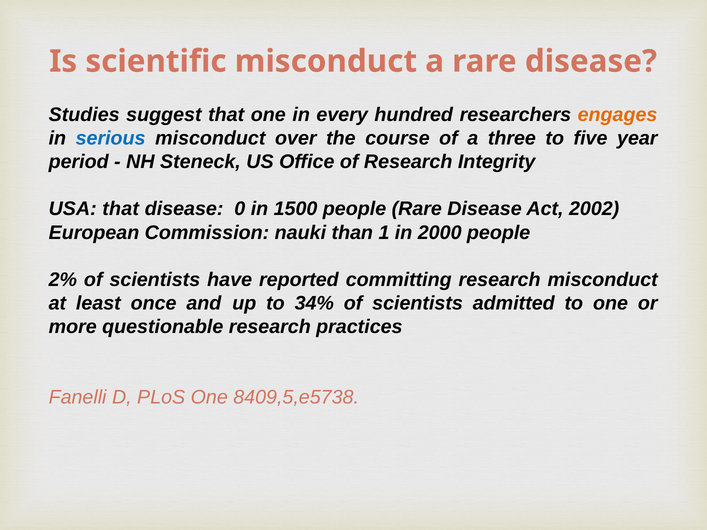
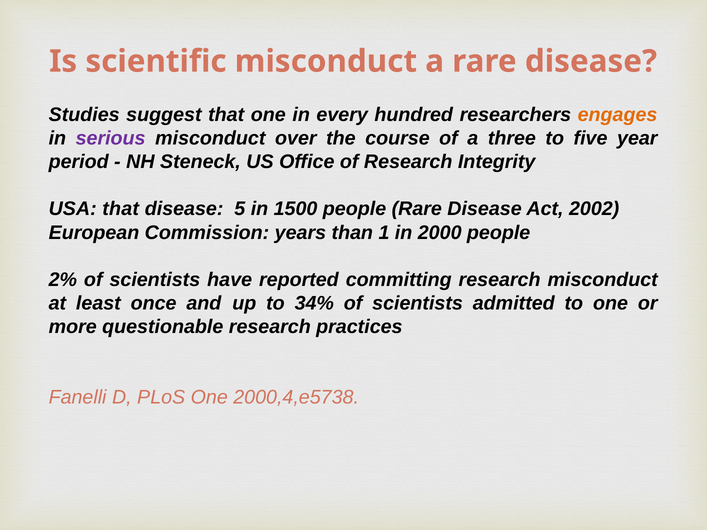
serious colour: blue -> purple
0: 0 -> 5
nauki: nauki -> years
8409,5,e5738: 8409,5,e5738 -> 2000,4,e5738
